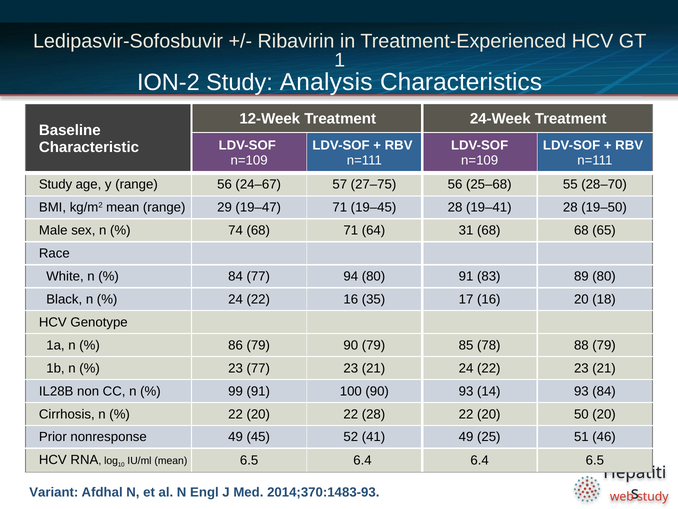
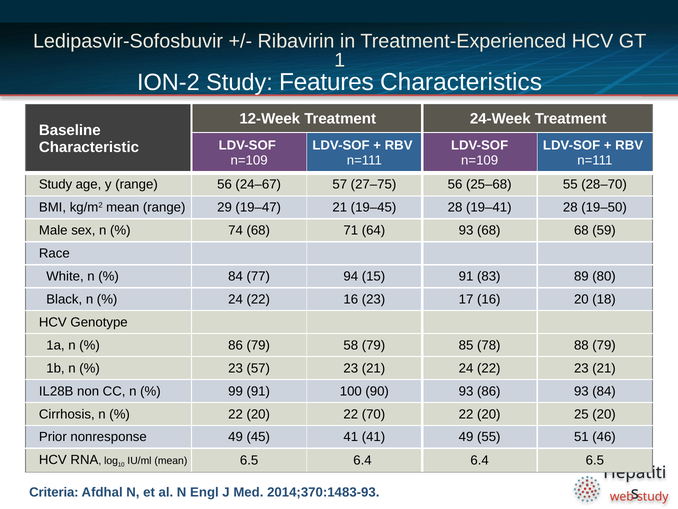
Analysis: Analysis -> Features
19–47 71: 71 -> 21
64 31: 31 -> 93
65: 65 -> 59
94 80: 80 -> 15
16 35: 35 -> 23
79 90: 90 -> 58
23 77: 77 -> 57
93 14: 14 -> 86
22 28: 28 -> 70
50: 50 -> 25
45 52: 52 -> 41
49 25: 25 -> 55
Variant: Variant -> Criteria
